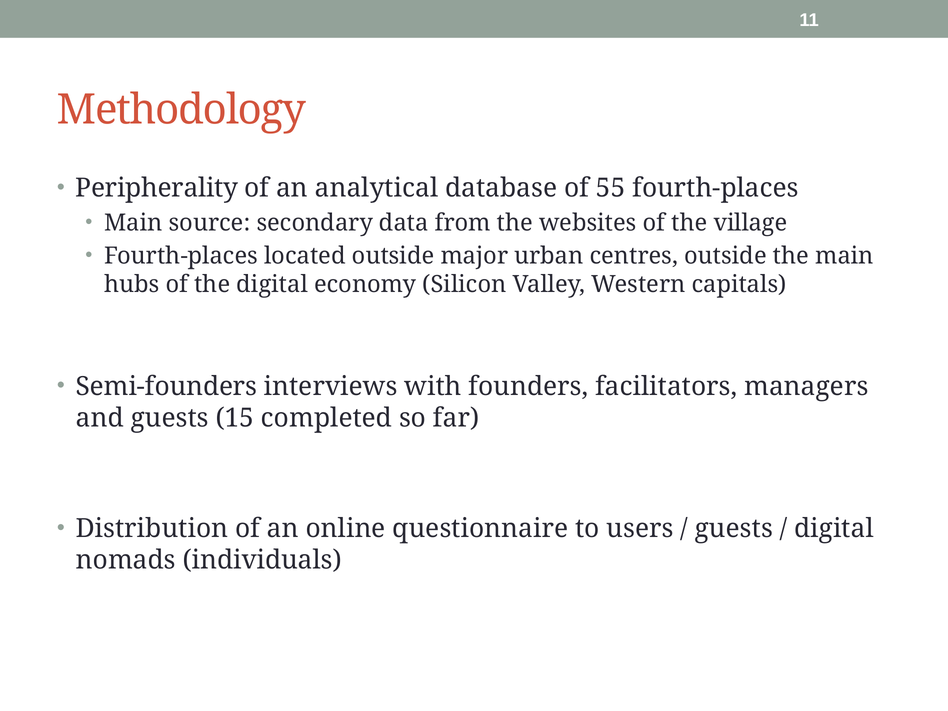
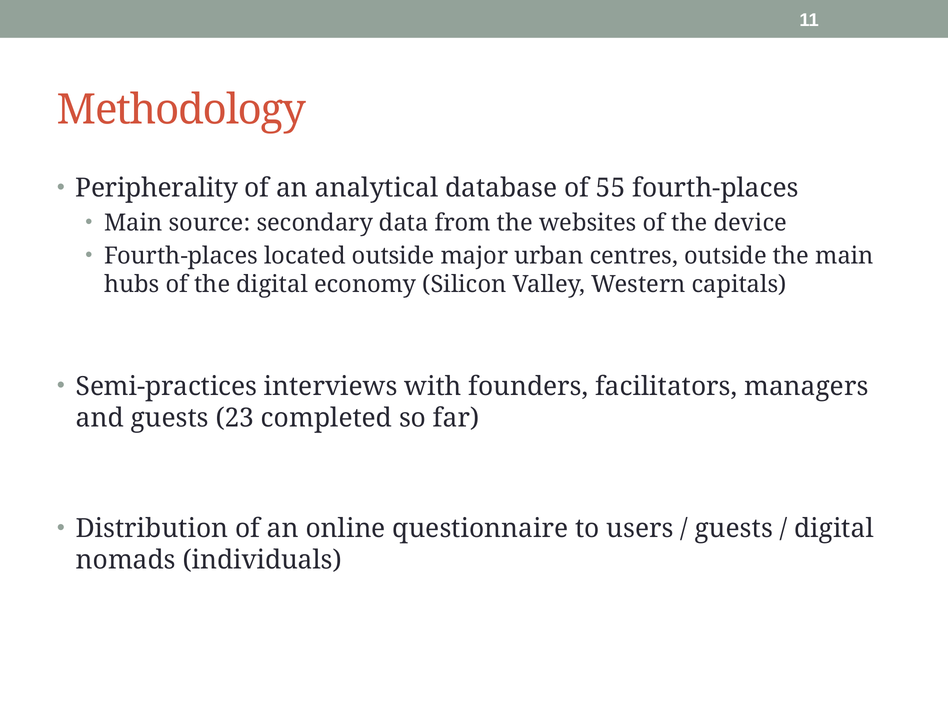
village: village -> device
Semi-founders: Semi-founders -> Semi-practices
15: 15 -> 23
